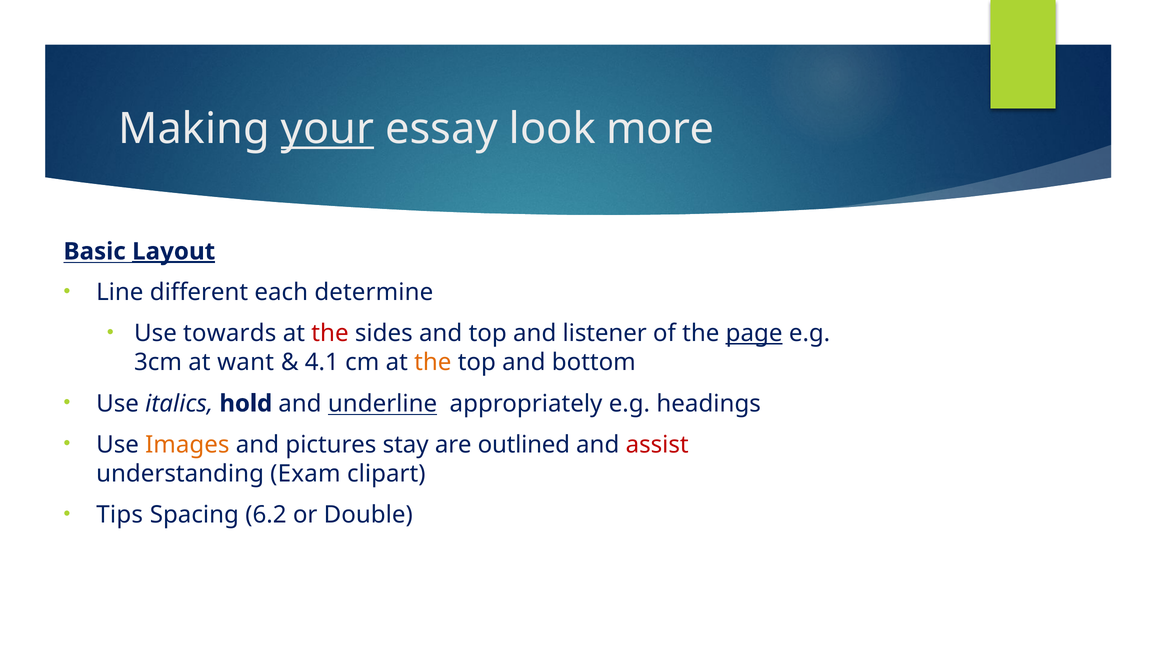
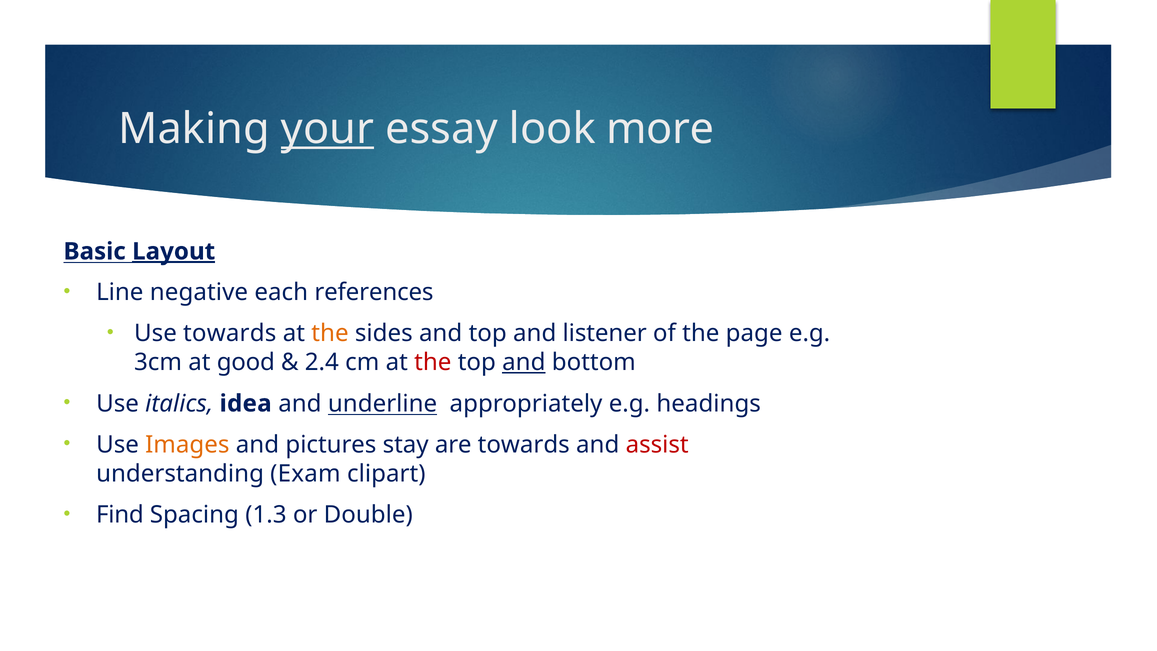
different: different -> negative
determine: determine -> references
the at (330, 333) colour: red -> orange
page underline: present -> none
want: want -> good
4.1: 4.1 -> 2.4
the at (433, 362) colour: orange -> red
and at (524, 362) underline: none -> present
hold: hold -> idea
are outlined: outlined -> towards
Tips: Tips -> Find
6.2: 6.2 -> 1.3
